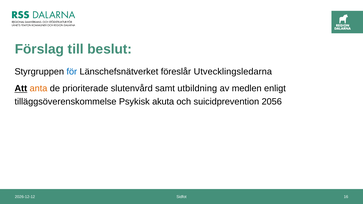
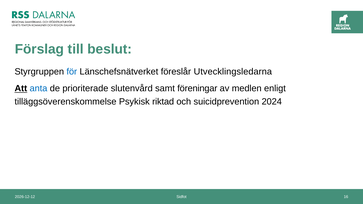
anta colour: orange -> blue
utbildning: utbildning -> föreningar
akuta: akuta -> riktad
2056: 2056 -> 2024
